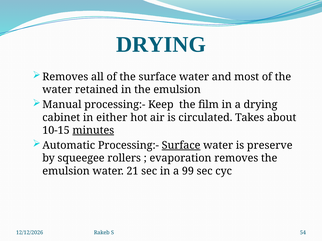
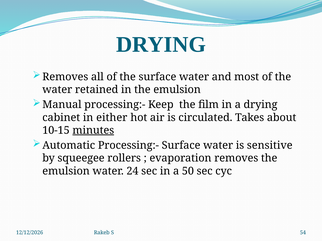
Surface at (181, 146) underline: present -> none
preserve: preserve -> sensitive
21: 21 -> 24
99: 99 -> 50
